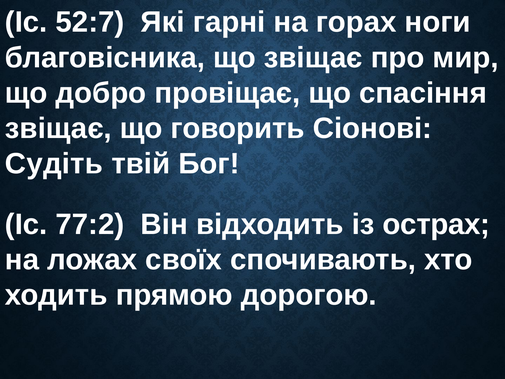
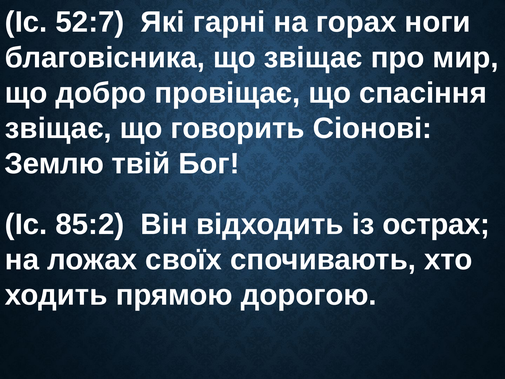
Судіть: Судіть -> Землю
77:2: 77:2 -> 85:2
